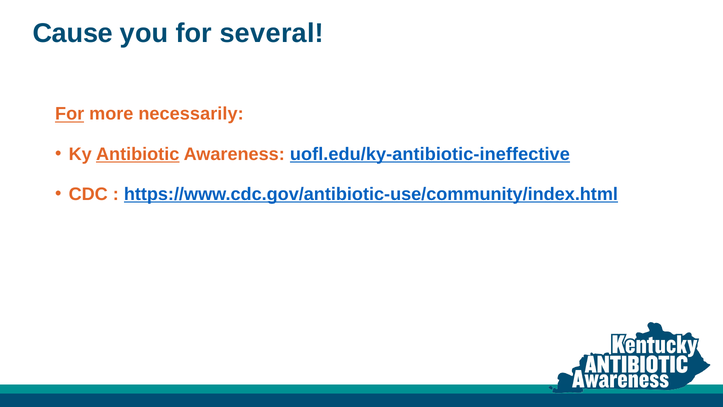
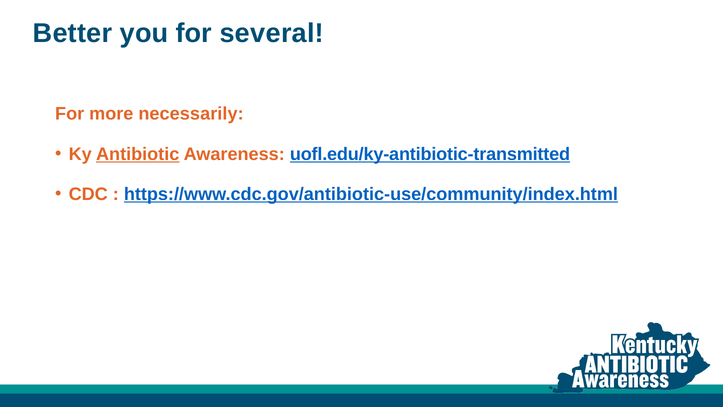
Cause: Cause -> Better
For at (70, 114) underline: present -> none
uofl.edu/ky-antibiotic-ineffective: uofl.edu/ky-antibiotic-ineffective -> uofl.edu/ky-antibiotic-transmitted
